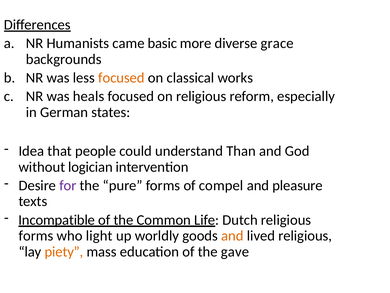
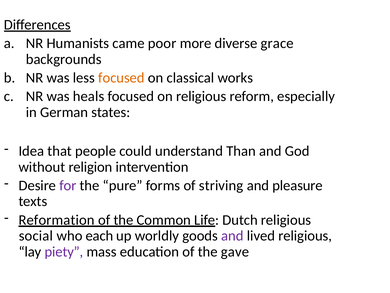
basic: basic -> poor
logician: logician -> religion
compel: compel -> striving
Incompatible: Incompatible -> Reformation
forms at (36, 235): forms -> social
light: light -> each
and at (232, 235) colour: orange -> purple
piety colour: orange -> purple
